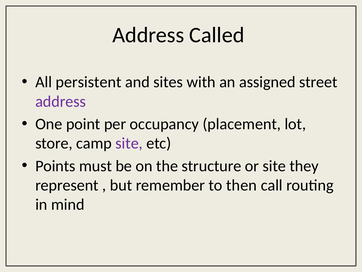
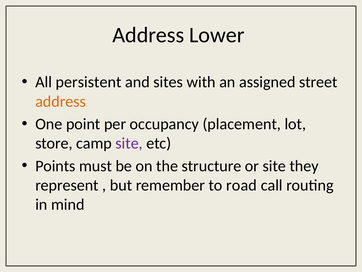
Called: Called -> Lower
address at (61, 101) colour: purple -> orange
then: then -> road
